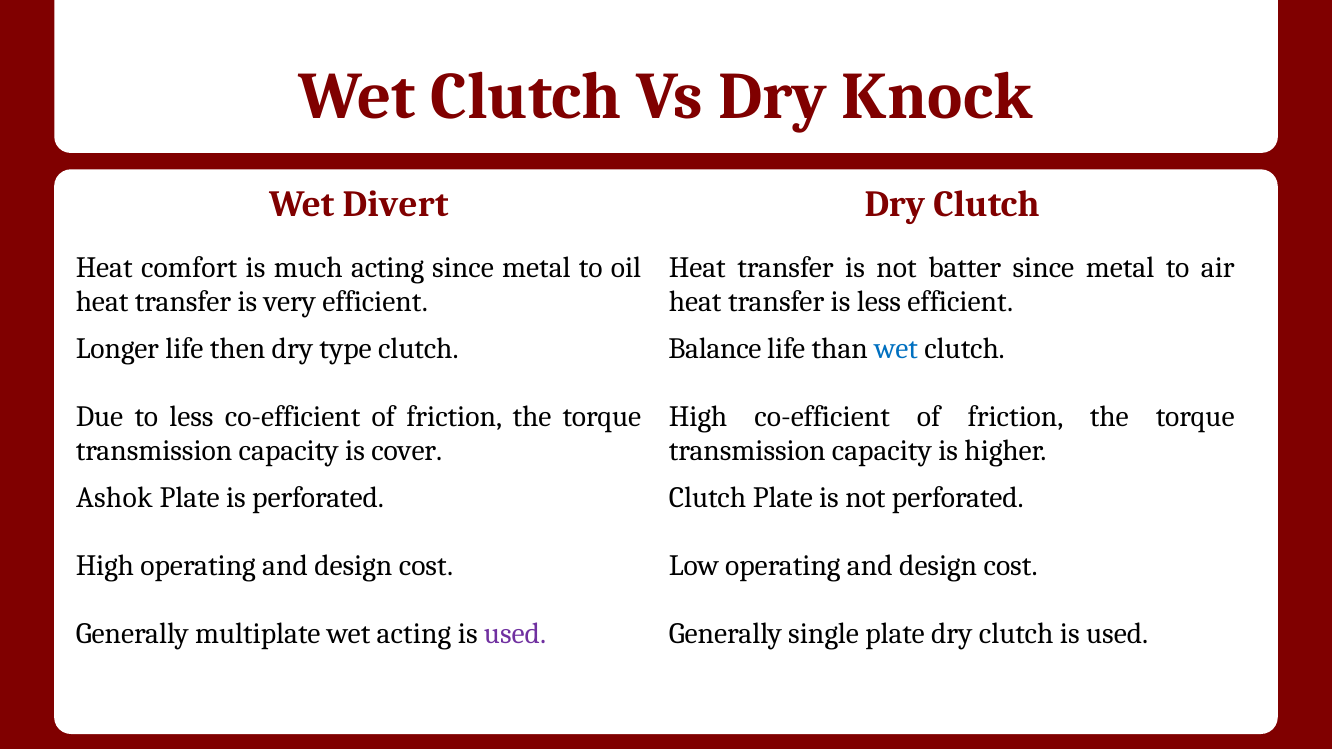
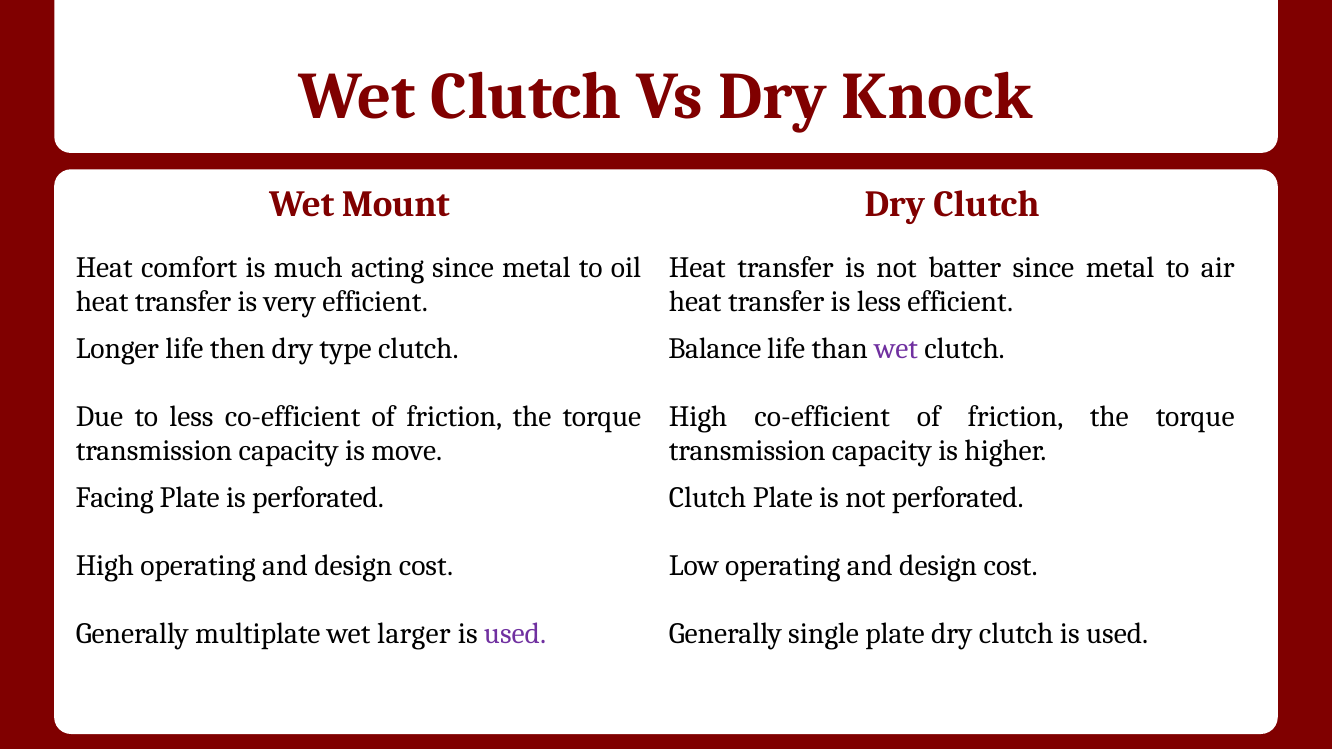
Divert: Divert -> Mount
wet at (896, 349) colour: blue -> purple
cover: cover -> move
Ashok: Ashok -> Facing
wet acting: acting -> larger
